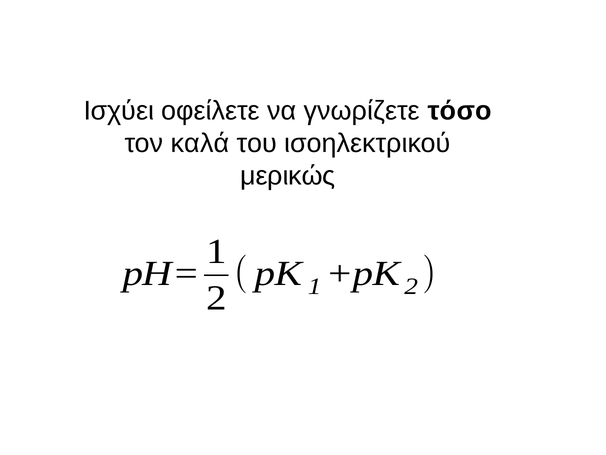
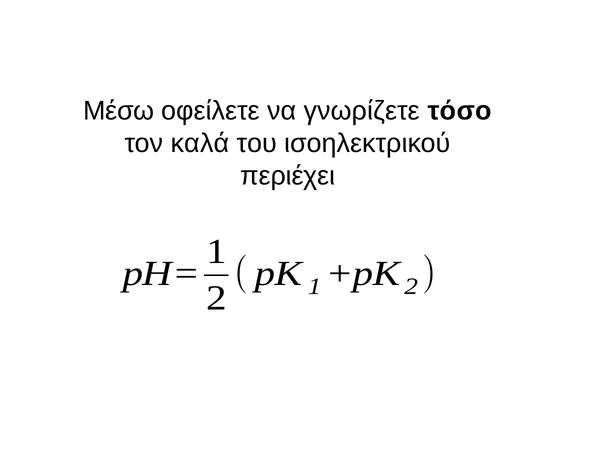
Ισχύει: Ισχύει -> Μέσω
μερικώς: μερικώς -> περιέχει
